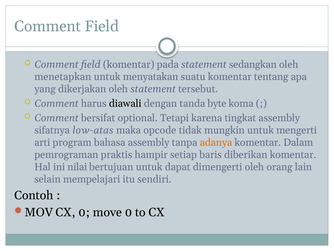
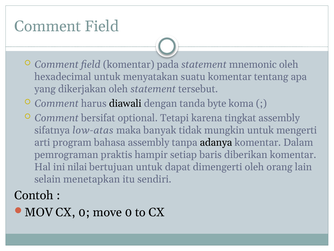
sedangkan: sedangkan -> mnemonic
menetapkan: menetapkan -> hexadecimal
opcode: opcode -> banyak
adanya colour: orange -> black
mempelajari: mempelajari -> menetapkan
